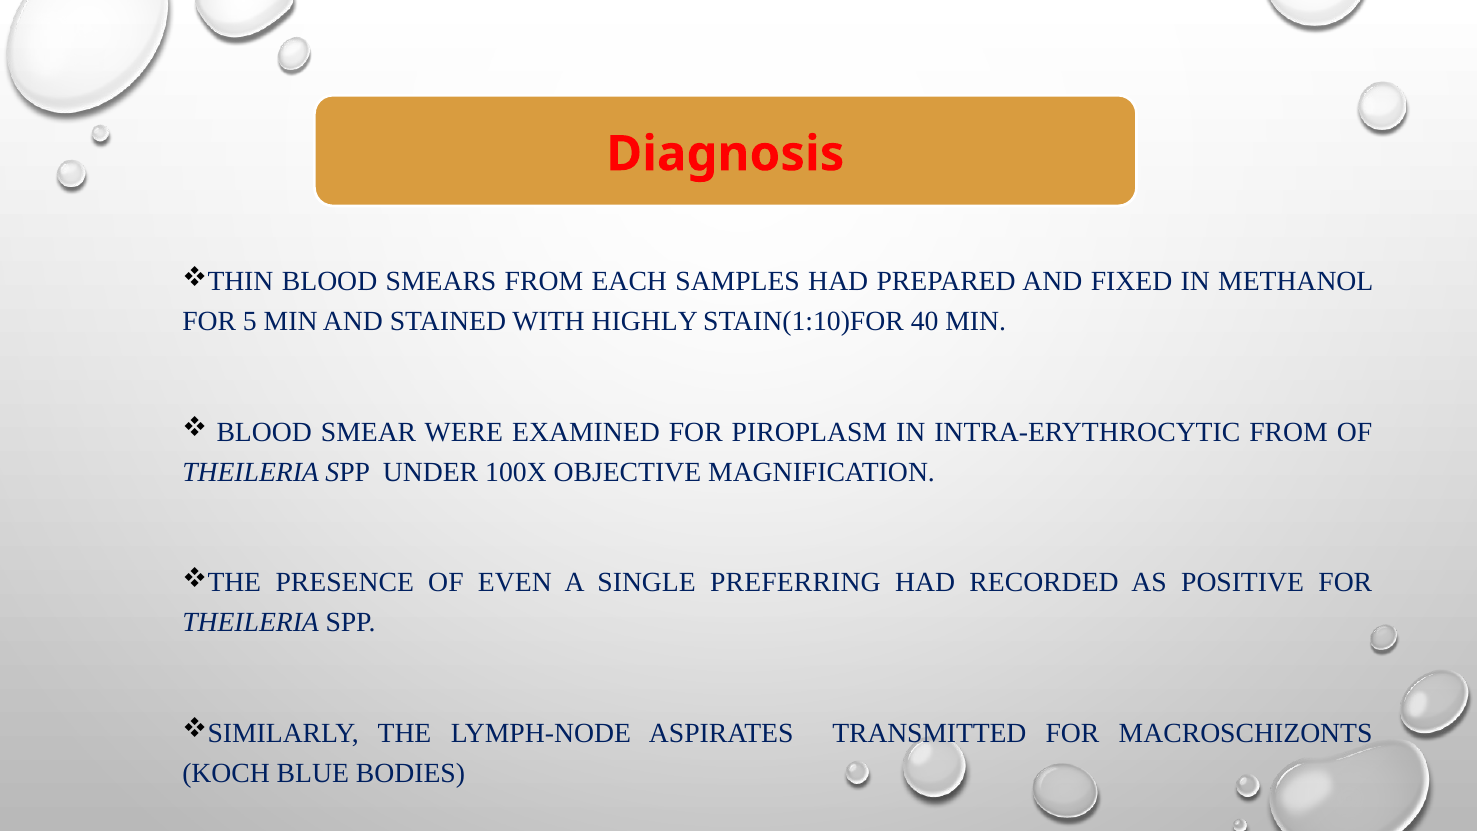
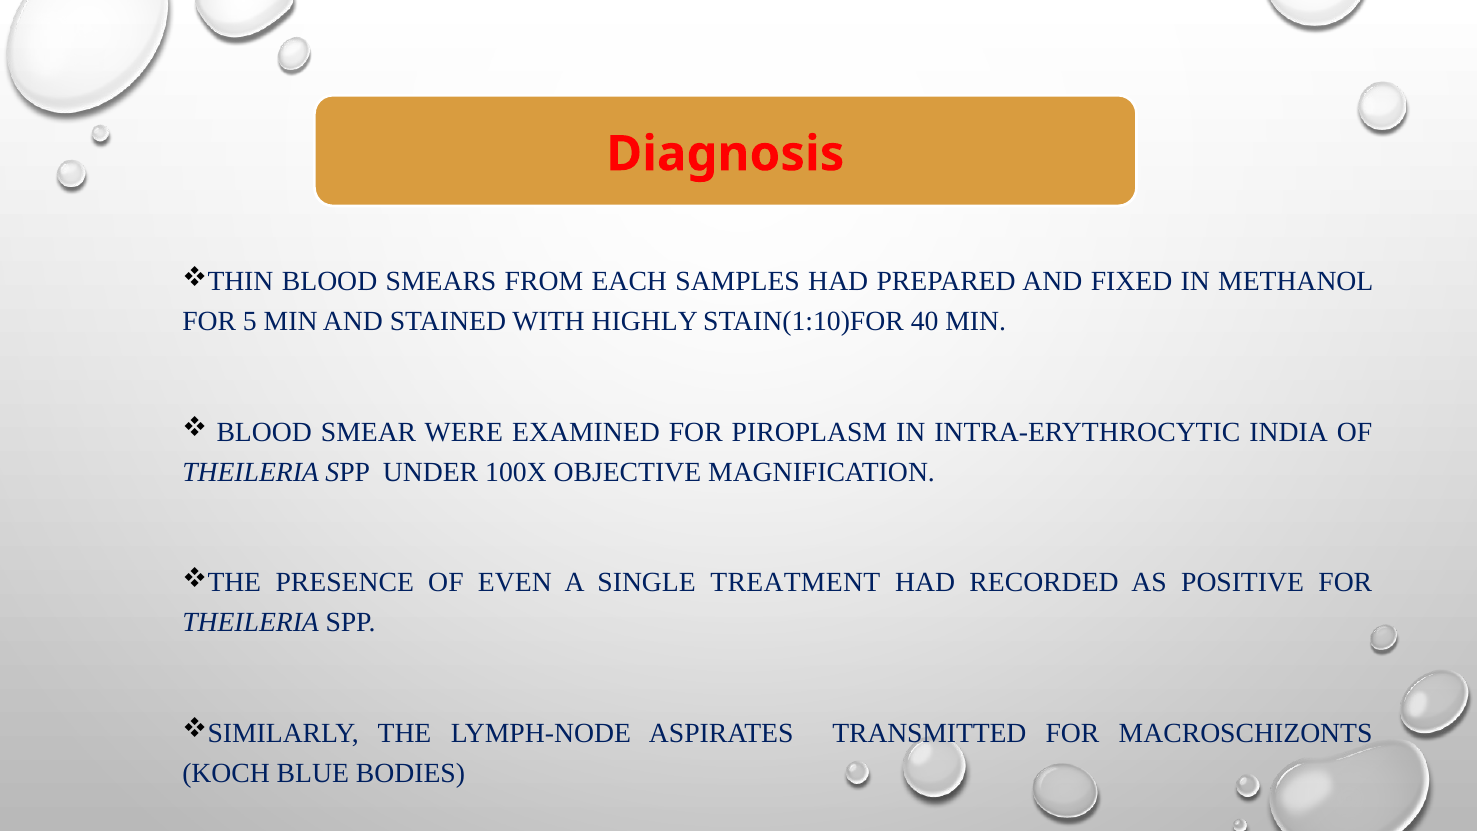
INTRA-ERYTHROCYTIC FROM: FROM -> INDIA
PREFERRING: PREFERRING -> TREATMENT
